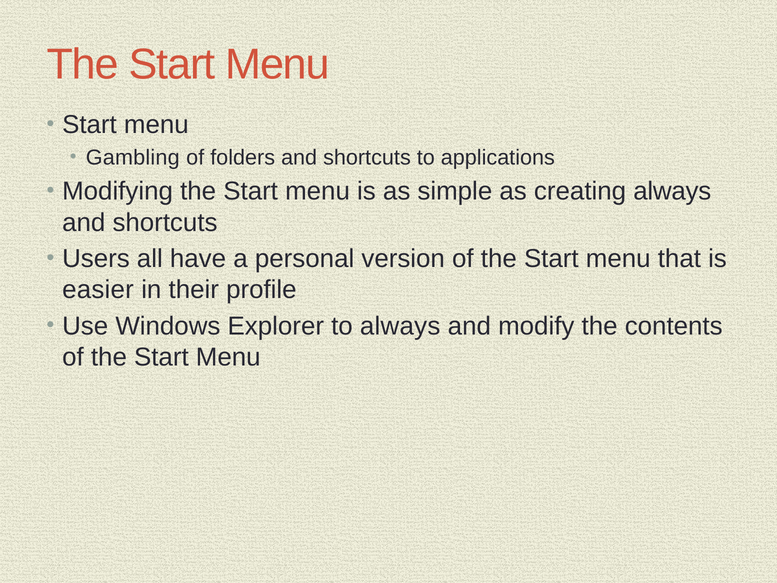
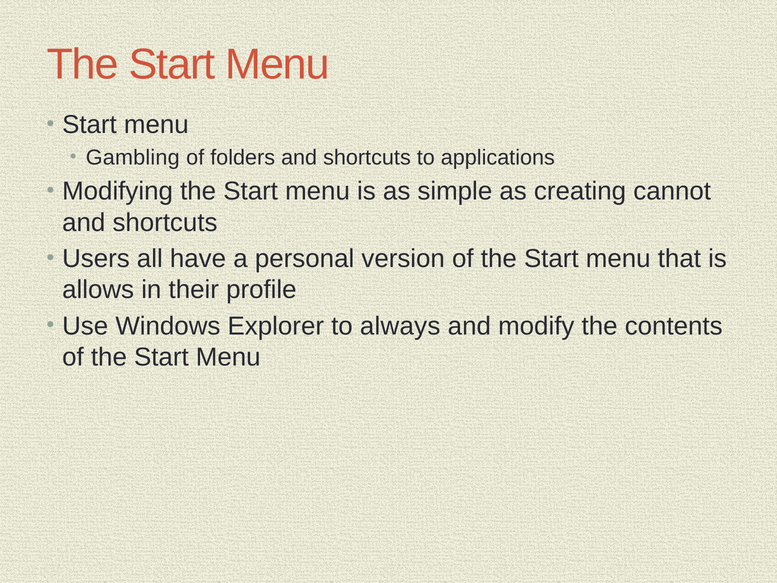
creating always: always -> cannot
easier: easier -> allows
